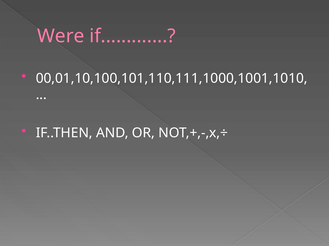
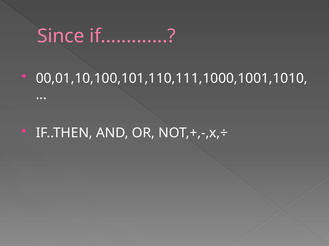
Were: Were -> Since
